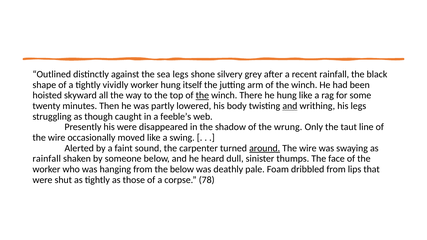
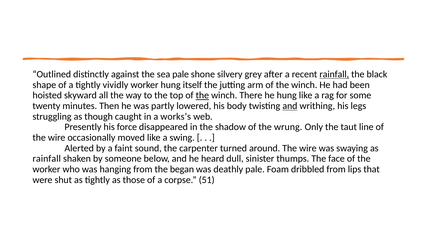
sea legs: legs -> pale
rainfall at (334, 74) underline: none -> present
feeble’s: feeble’s -> works’s
his were: were -> force
around underline: present -> none
the below: below -> began
78: 78 -> 51
